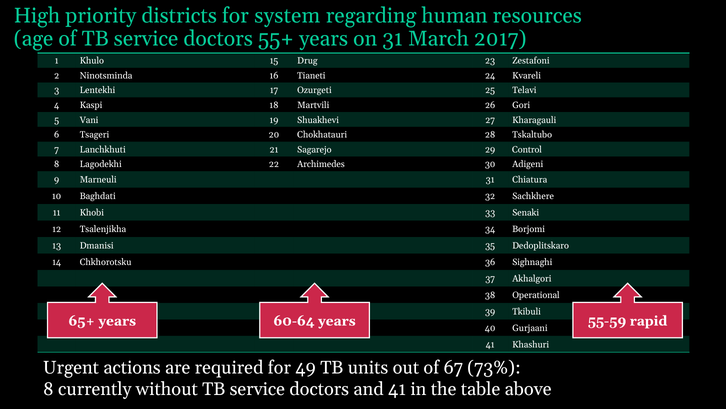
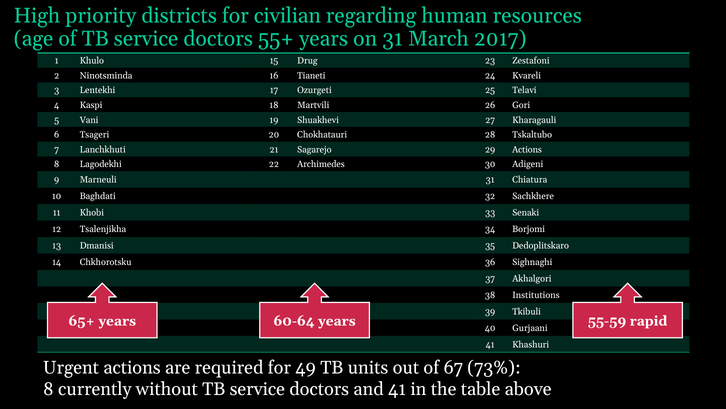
system: system -> civilian
29 Control: Control -> Actions
Operational: Operational -> Institutions
